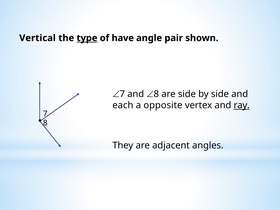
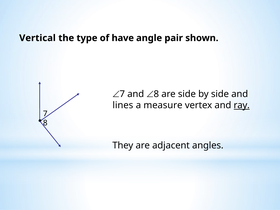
type underline: present -> none
each: each -> lines
opposite: opposite -> measure
